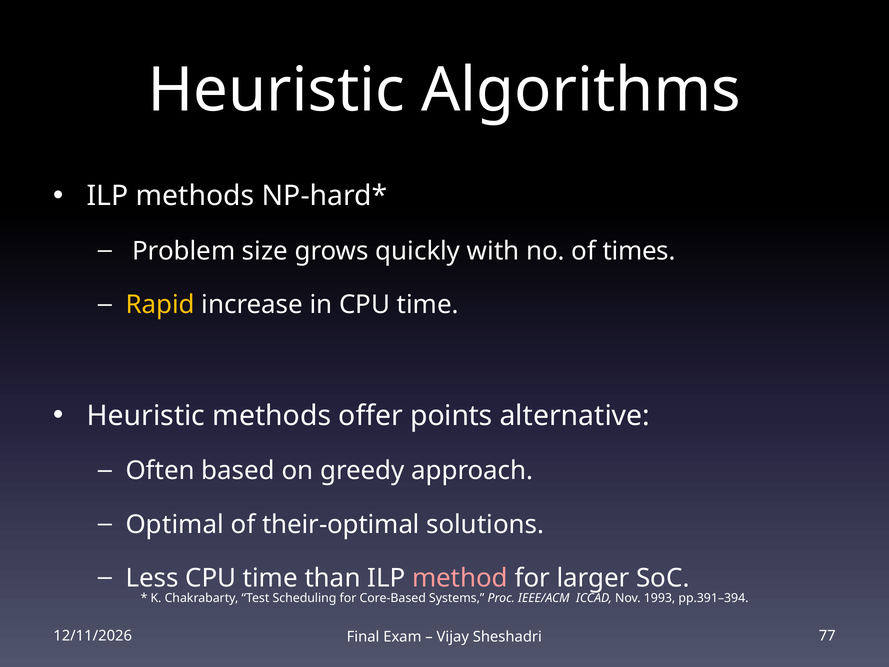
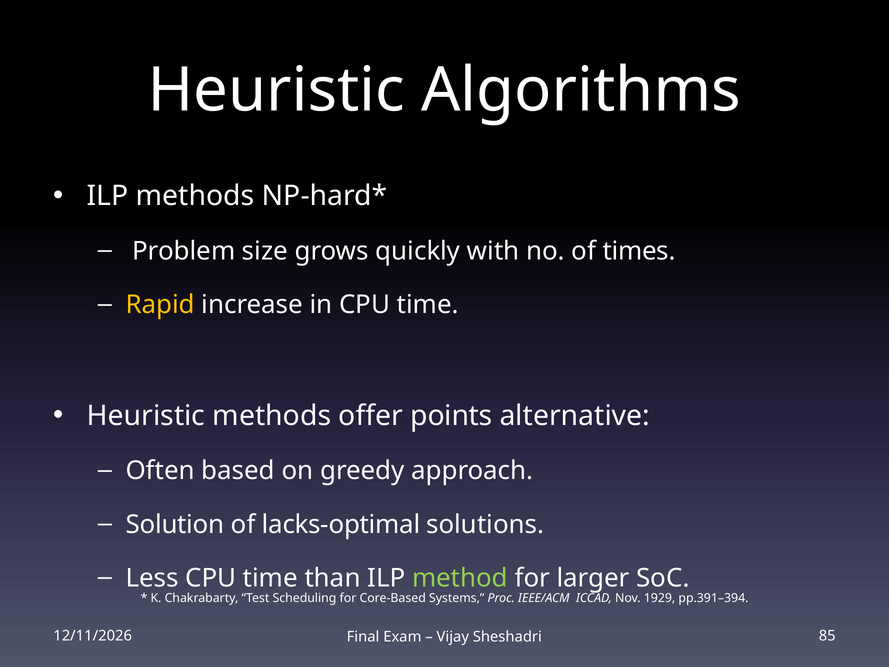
Optimal: Optimal -> Solution
their-optimal: their-optimal -> lacks-optimal
method colour: pink -> light green
1993: 1993 -> 1929
77: 77 -> 85
